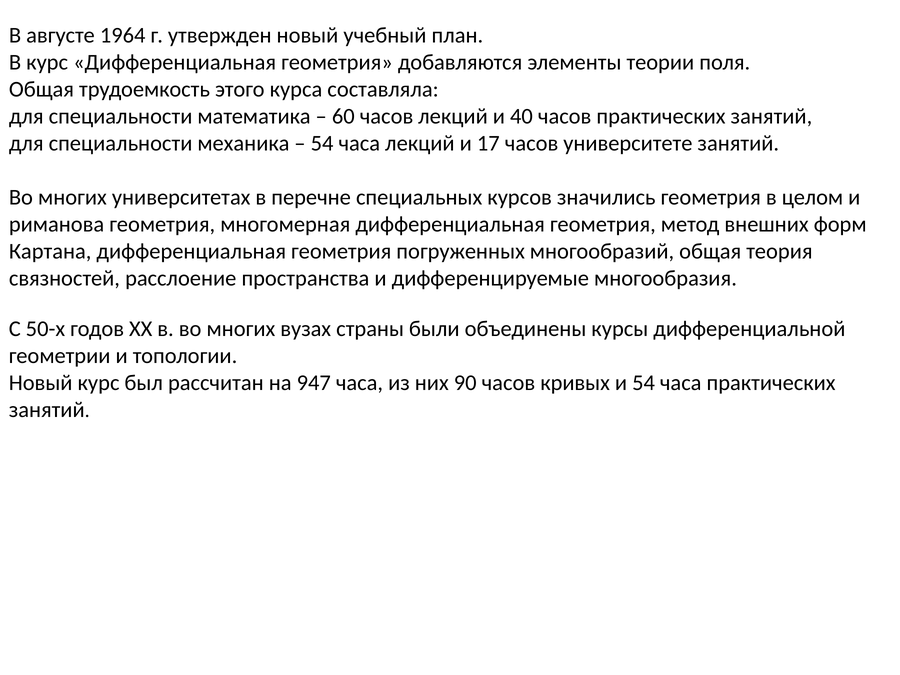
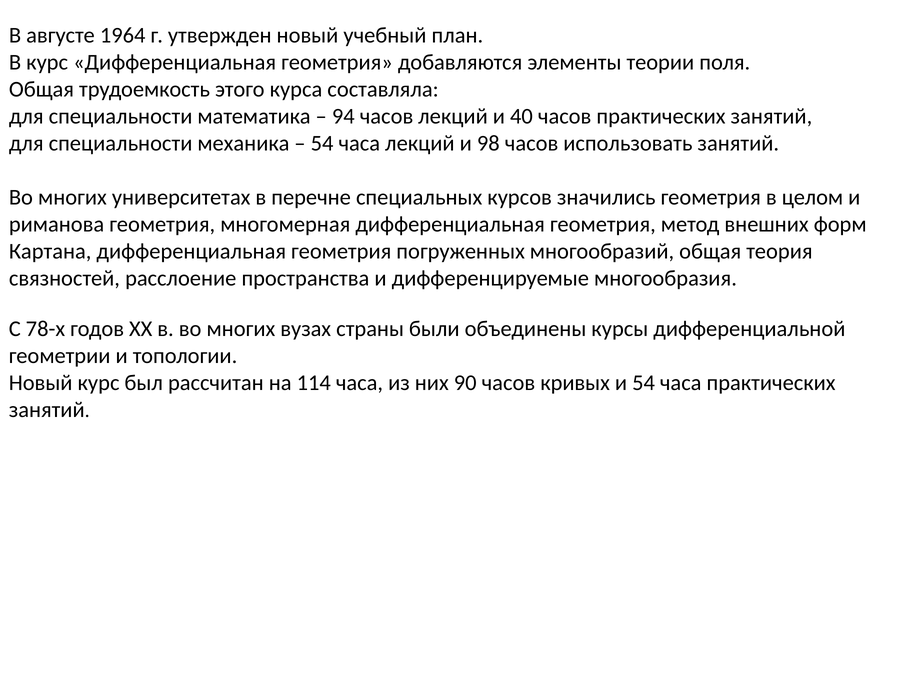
60: 60 -> 94
17: 17 -> 98
университете: университете -> использовать
50-х: 50-х -> 78-х
947: 947 -> 114
